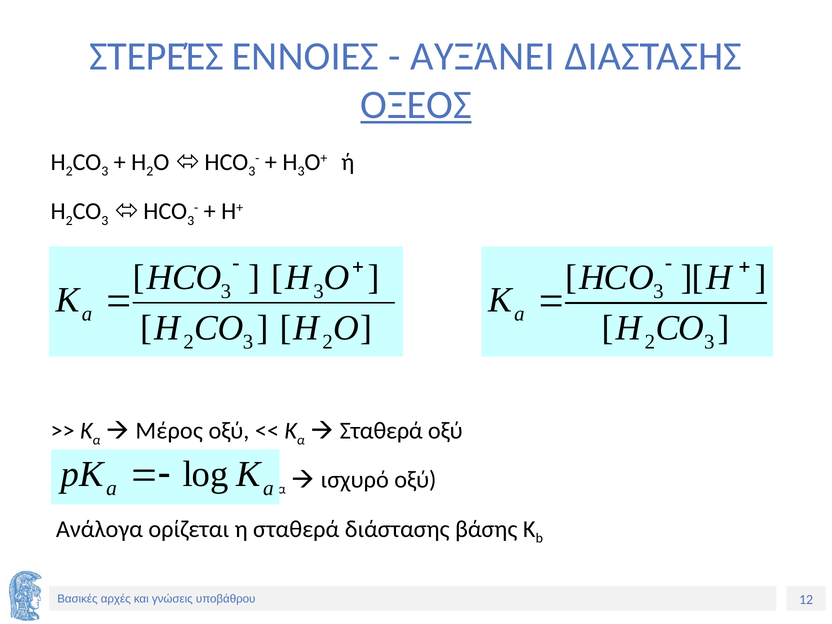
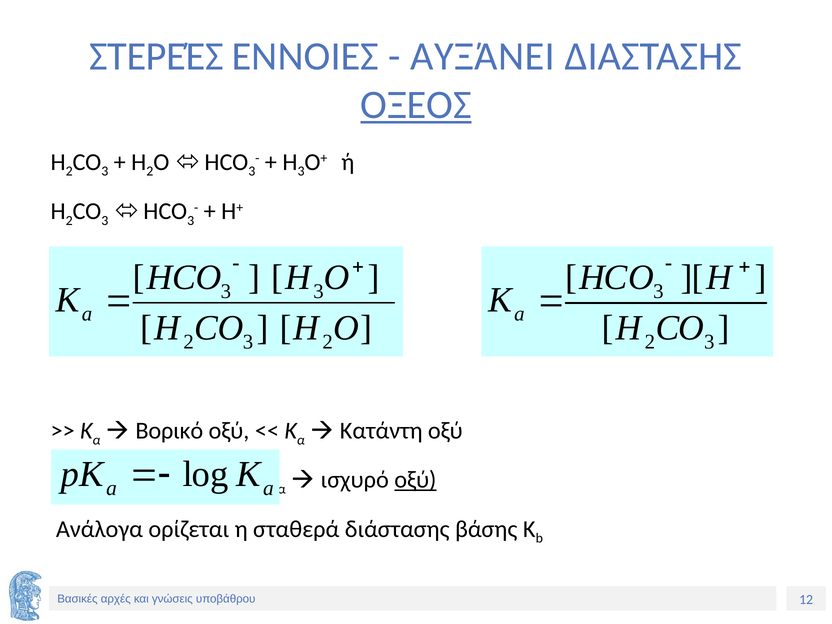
Μέρος: Μέρος -> Βορικό
Σταθερά at (381, 431): Σταθερά -> Κατάντη
οξύ at (415, 480) underline: none -> present
